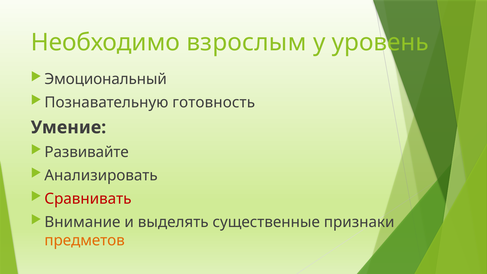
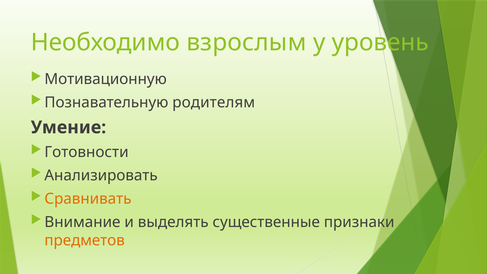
Эмоциональный: Эмоциональный -> Мотивационную
готовность: готовность -> родителям
Развивайте: Развивайте -> Готовности
Сравнивать colour: red -> orange
